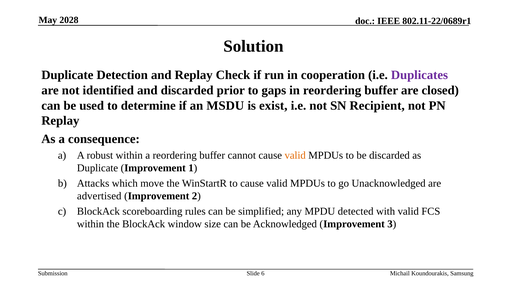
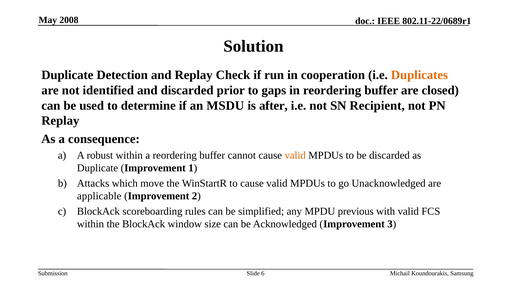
2028: 2028 -> 2008
Duplicates colour: purple -> orange
exist: exist -> after
advertised: advertised -> applicable
detected: detected -> previous
